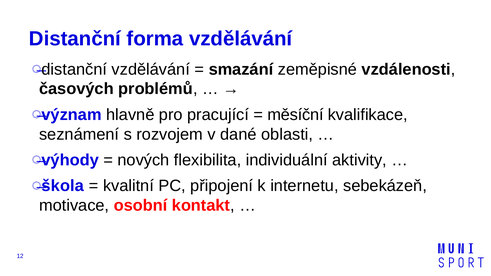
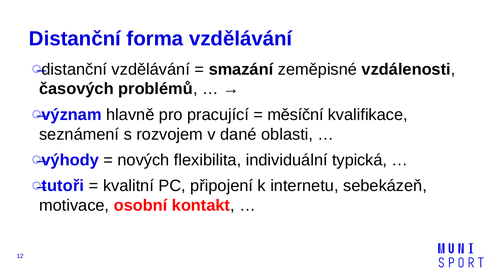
aktivity: aktivity -> typická
škola: škola -> tutoři
